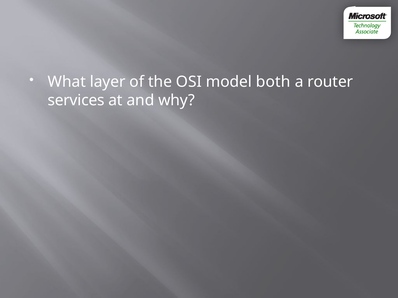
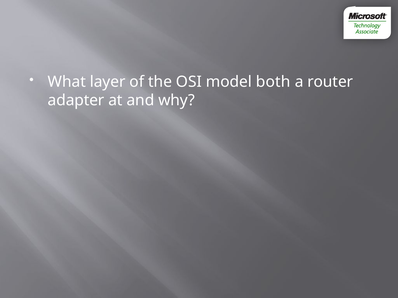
services: services -> adapter
